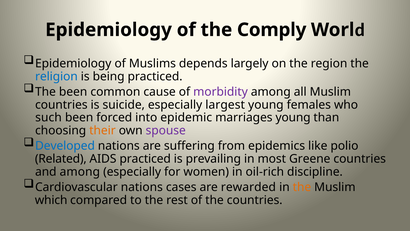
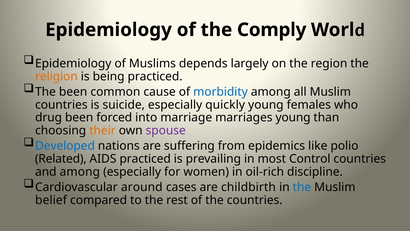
religion colour: blue -> orange
morbidity colour: purple -> blue
largest: largest -> quickly
such: such -> drug
epidemic: epidemic -> marriage
Greene: Greene -> Control
Cardiovascular nations: nations -> around
rewarded: rewarded -> childbirth
the at (302, 187) colour: orange -> blue
which: which -> belief
